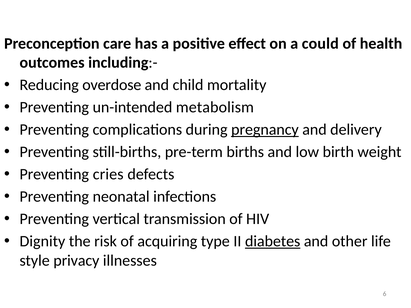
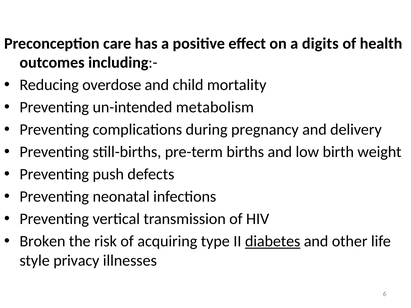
could: could -> digits
pregnancy underline: present -> none
cries: cries -> push
Dignity: Dignity -> Broken
